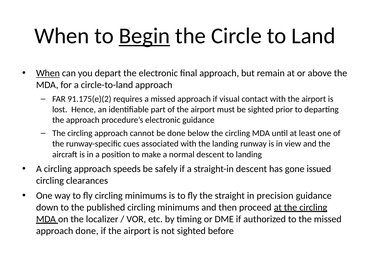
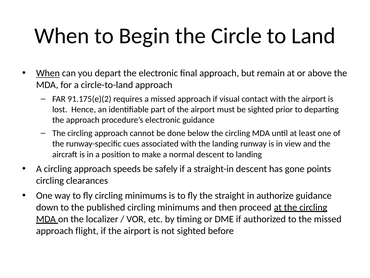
Begin underline: present -> none
issued: issued -> points
precision: precision -> authorize
approach done: done -> flight
